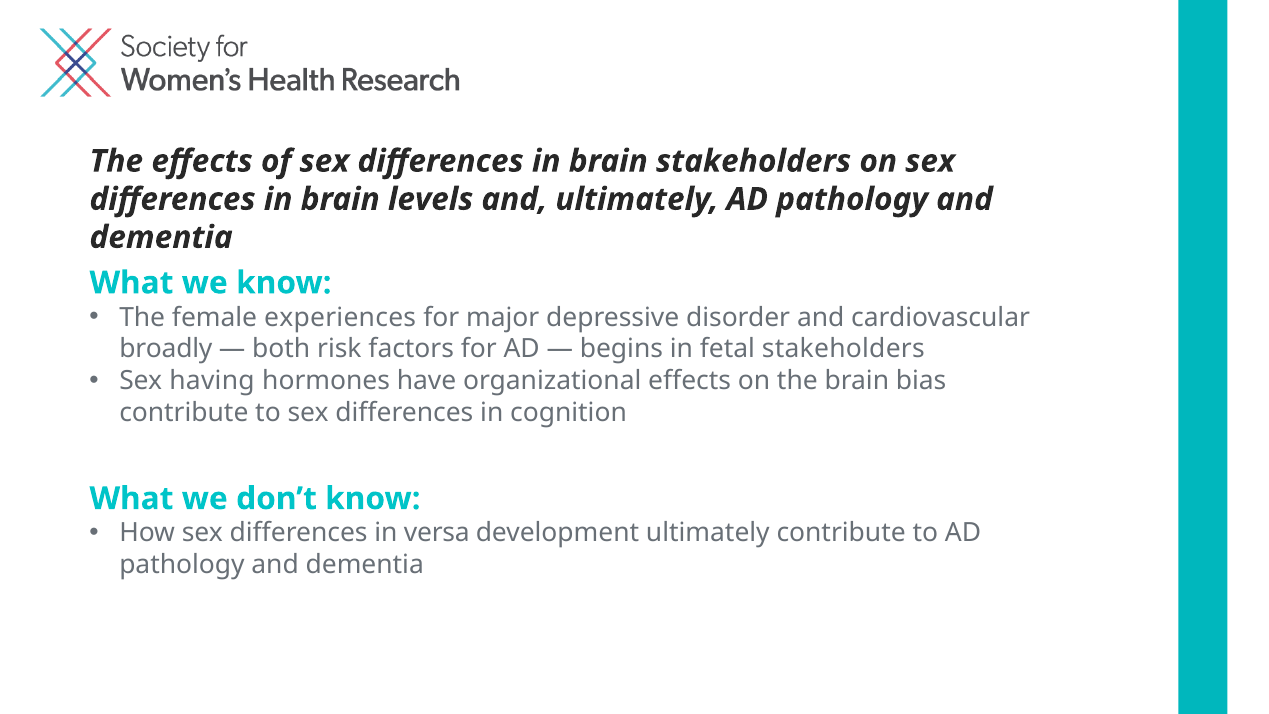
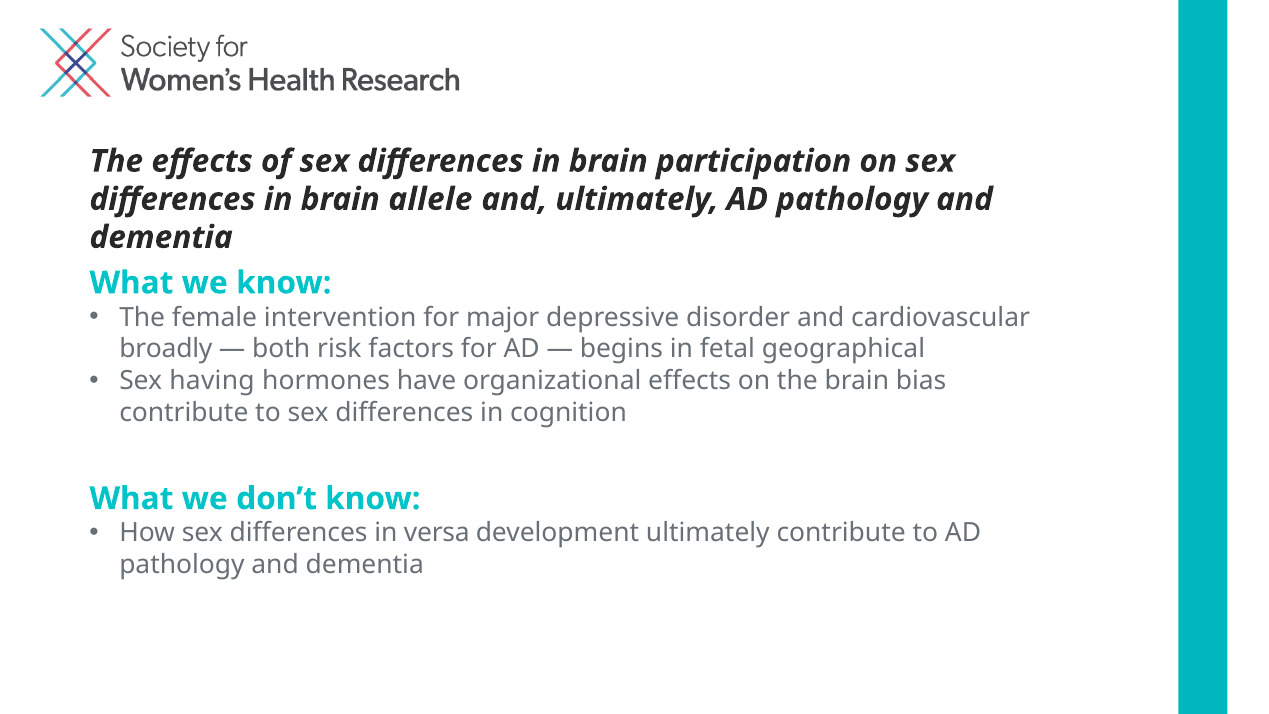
brain stakeholders: stakeholders -> participation
levels: levels -> allele
experiences: experiences -> intervention
fetal stakeholders: stakeholders -> geographical
